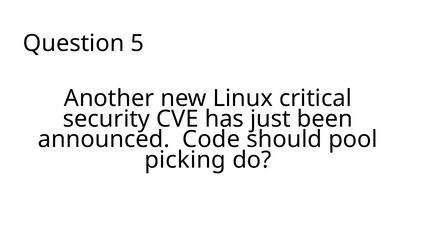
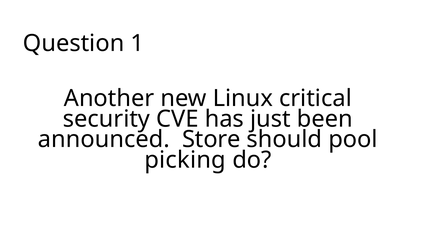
5: 5 -> 1
Code: Code -> Store
